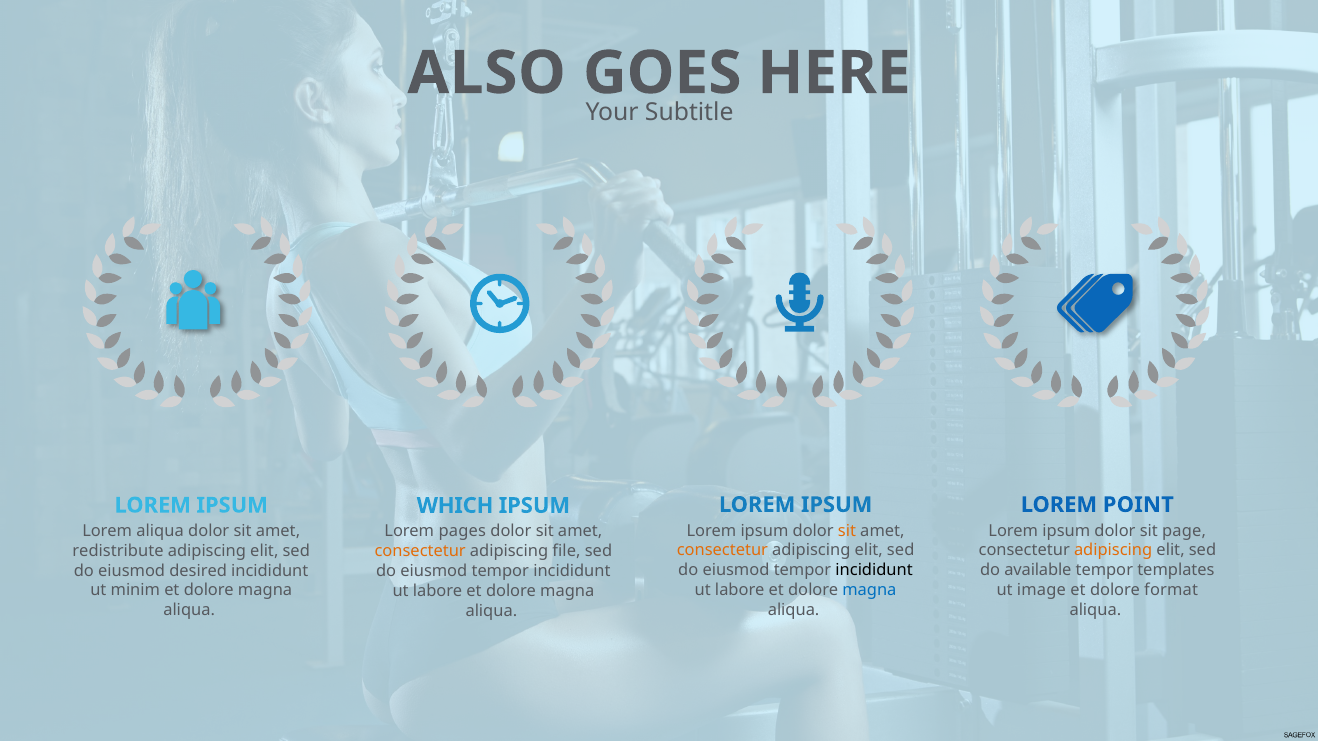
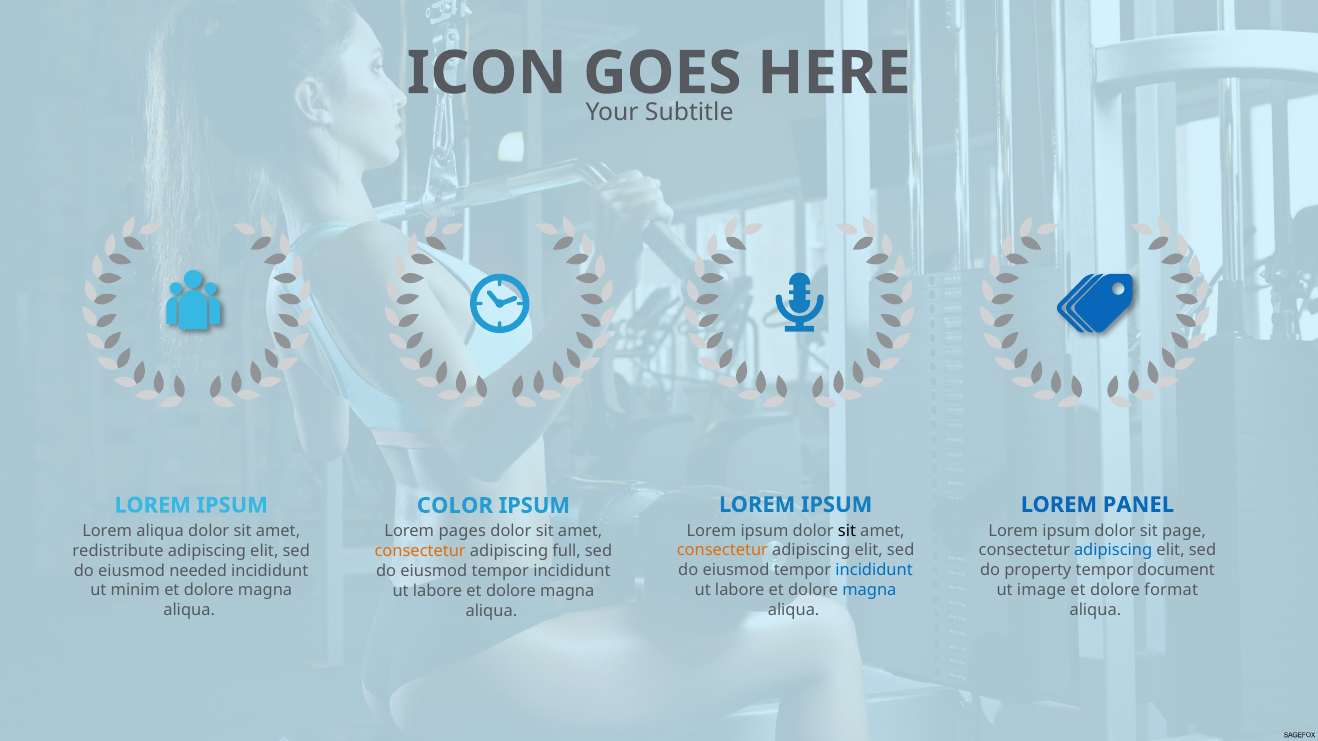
ALSO: ALSO -> ICON
POINT: POINT -> PANEL
WHICH: WHICH -> COLOR
sit at (847, 531) colour: orange -> black
adipiscing at (1113, 551) colour: orange -> blue
file: file -> full
incididunt at (874, 570) colour: black -> blue
available: available -> property
templates: templates -> document
desired: desired -> needed
